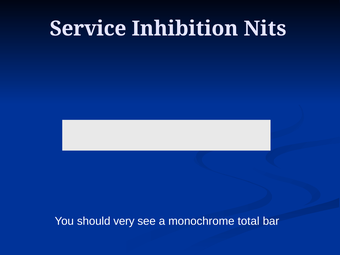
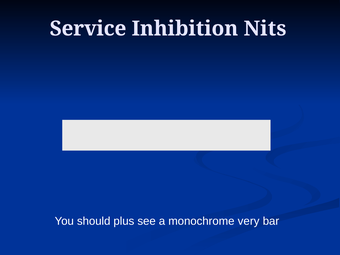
very: very -> plus
total: total -> very
